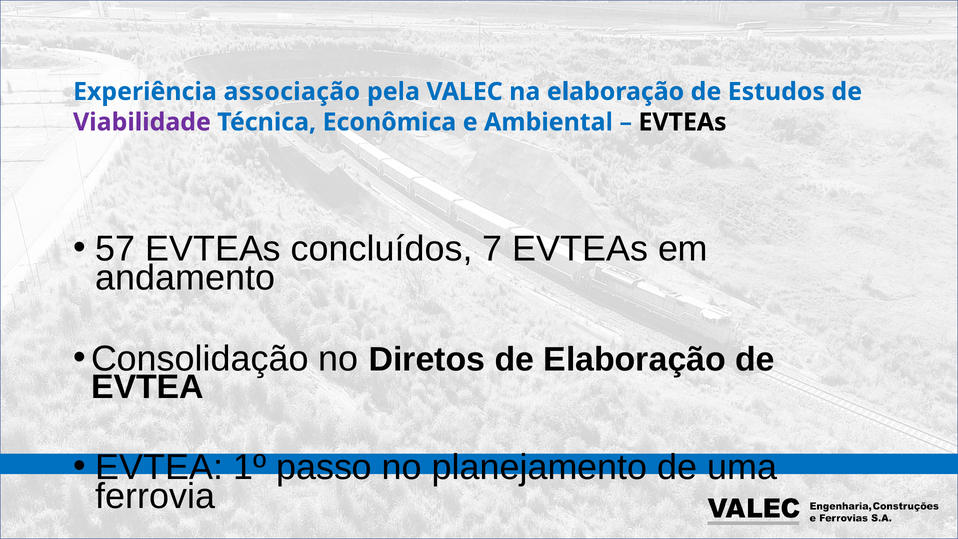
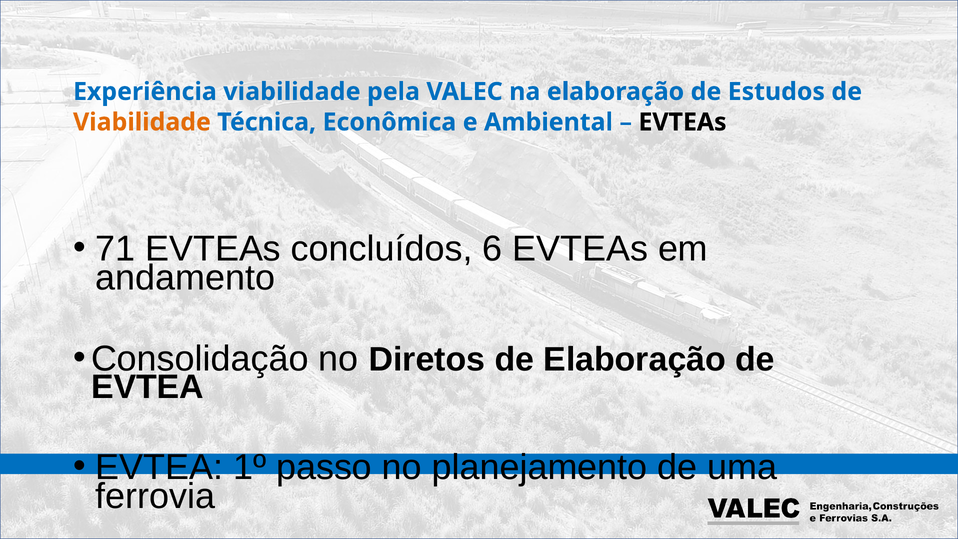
Experiência associação: associação -> viabilidade
Viabilidade at (142, 122) colour: purple -> orange
57: 57 -> 71
7: 7 -> 6
